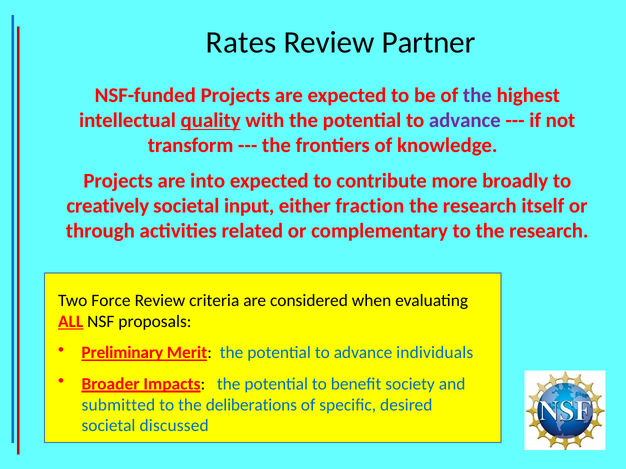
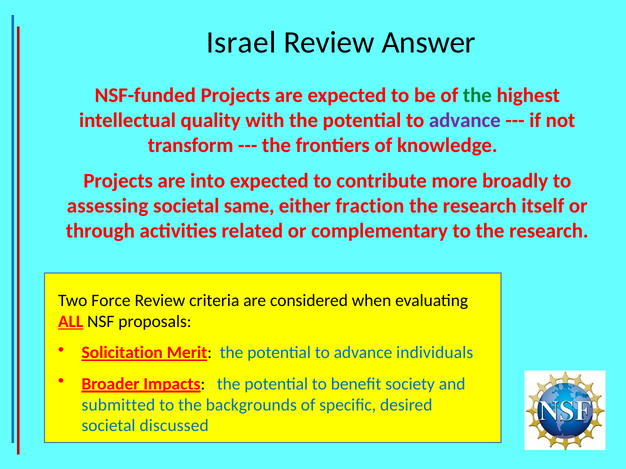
Rates: Rates -> Israel
Partner: Partner -> Answer
the at (477, 96) colour: purple -> green
quality underline: present -> none
creatively: creatively -> assessing
input: input -> same
Preliminary: Preliminary -> Solicitation
deliberations: deliberations -> backgrounds
